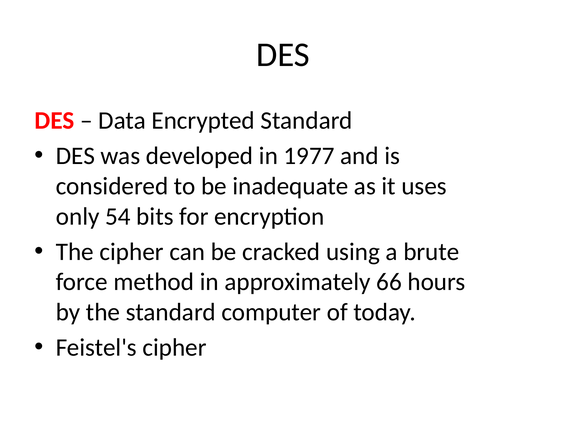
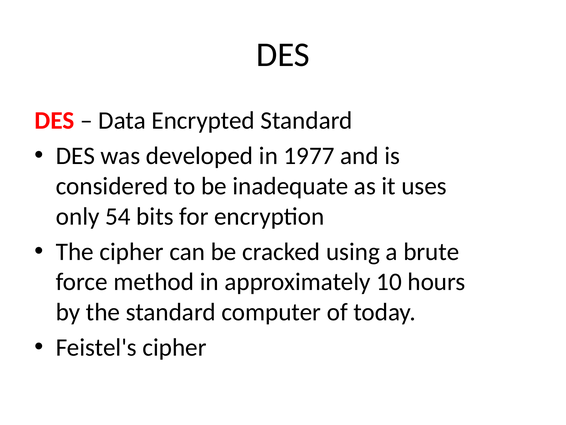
66: 66 -> 10
